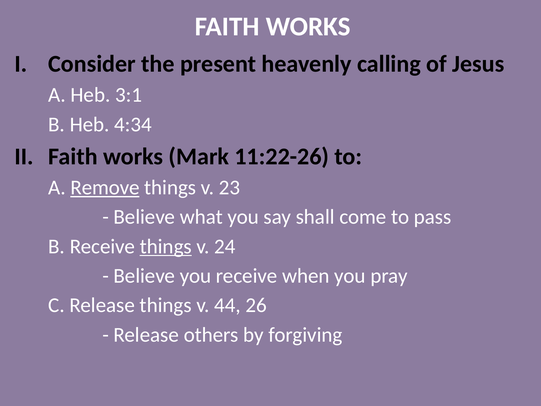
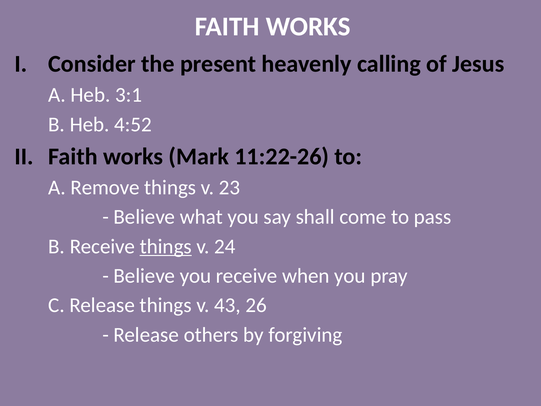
4:34: 4:34 -> 4:52
Remove underline: present -> none
44: 44 -> 43
